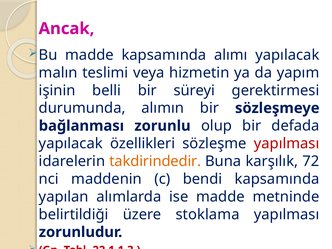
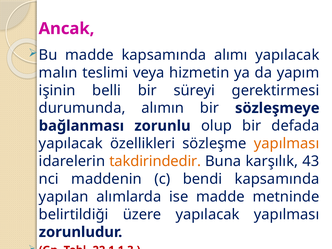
yapılması at (287, 144) colour: red -> orange
72: 72 -> 43
üzere stoklama: stoklama -> yapılacak
